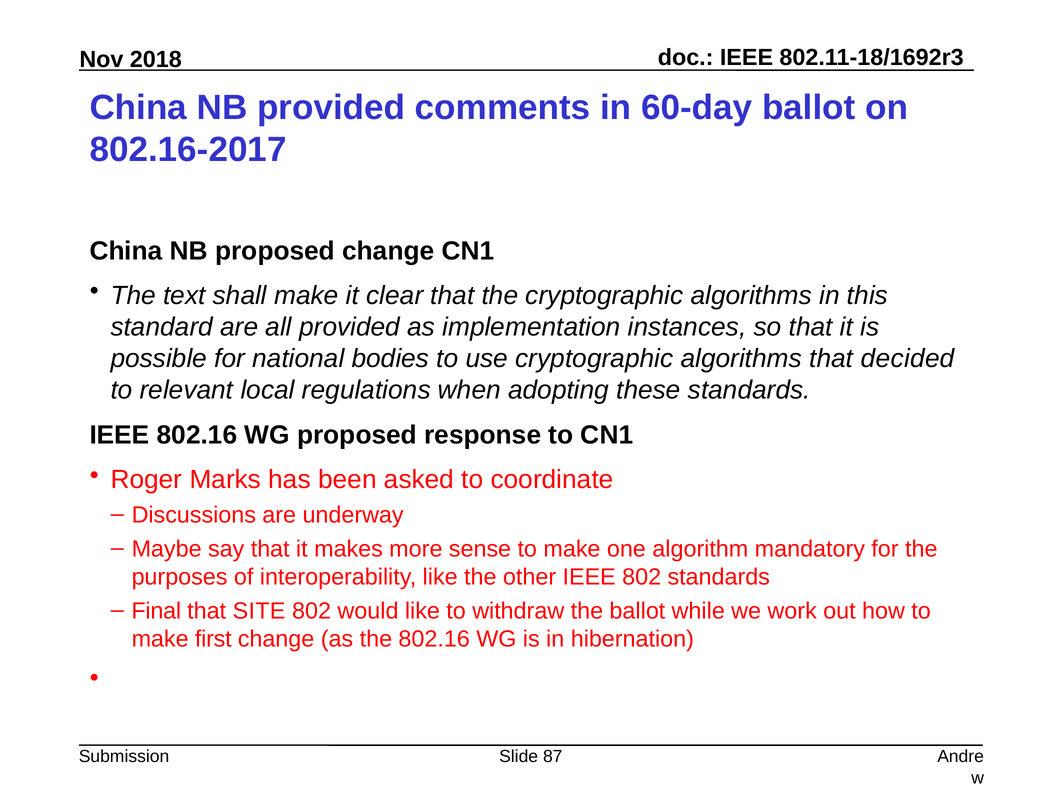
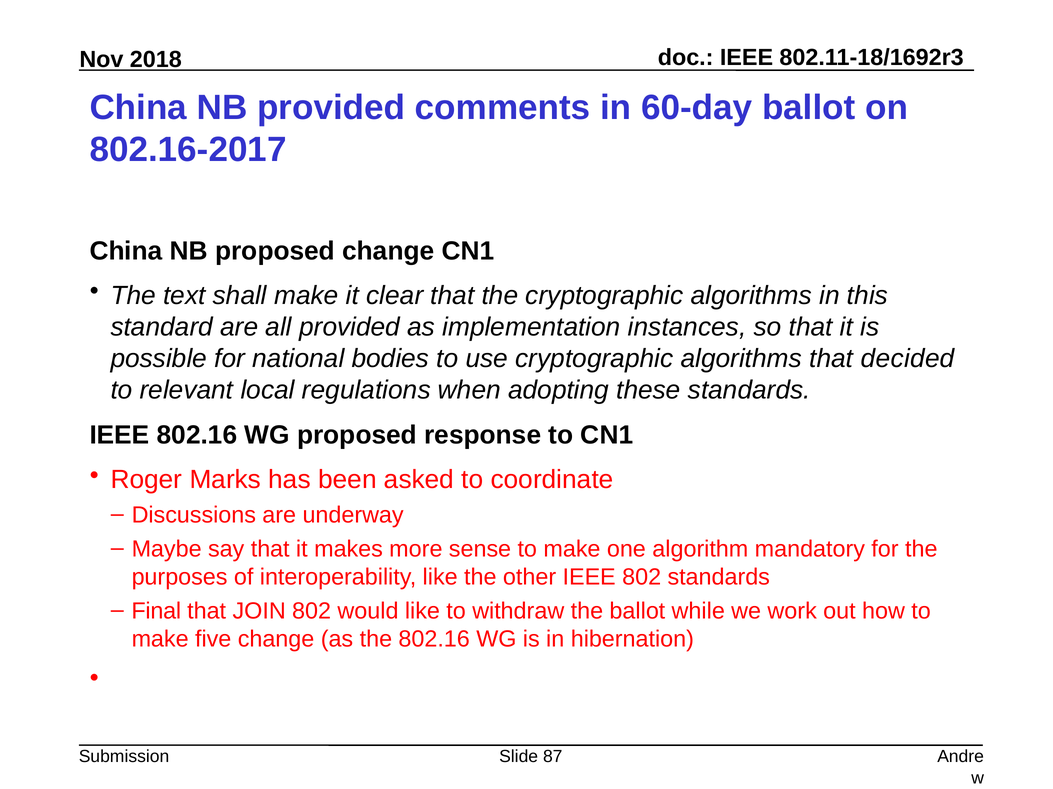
SITE: SITE -> JOIN
first: first -> five
